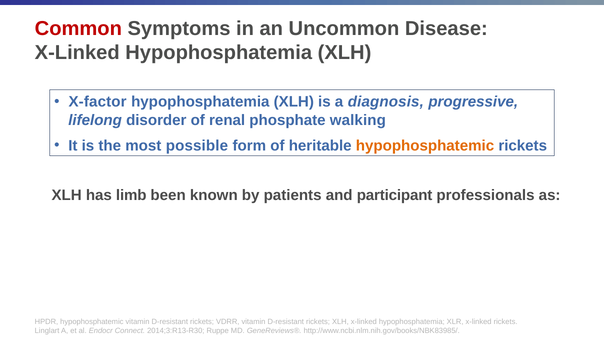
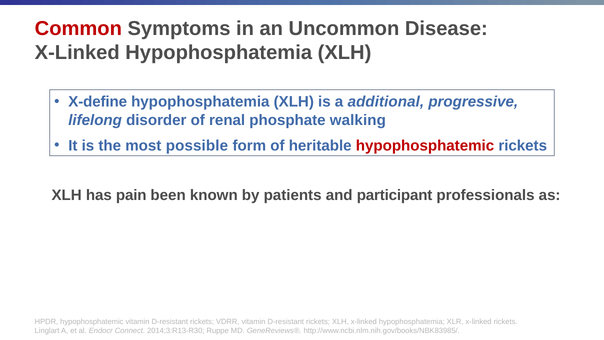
X-factor: X-factor -> X-define
diagnosis: diagnosis -> additional
hypophosphatemic at (425, 146) colour: orange -> red
limb: limb -> pain
